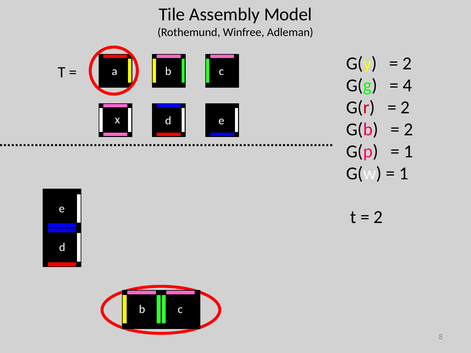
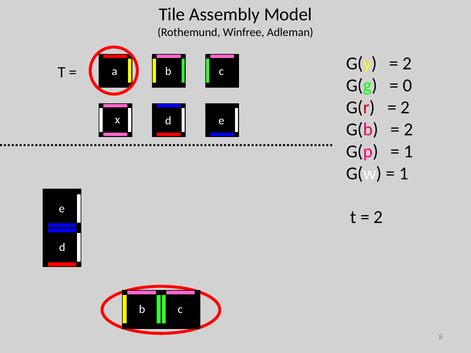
4: 4 -> 0
